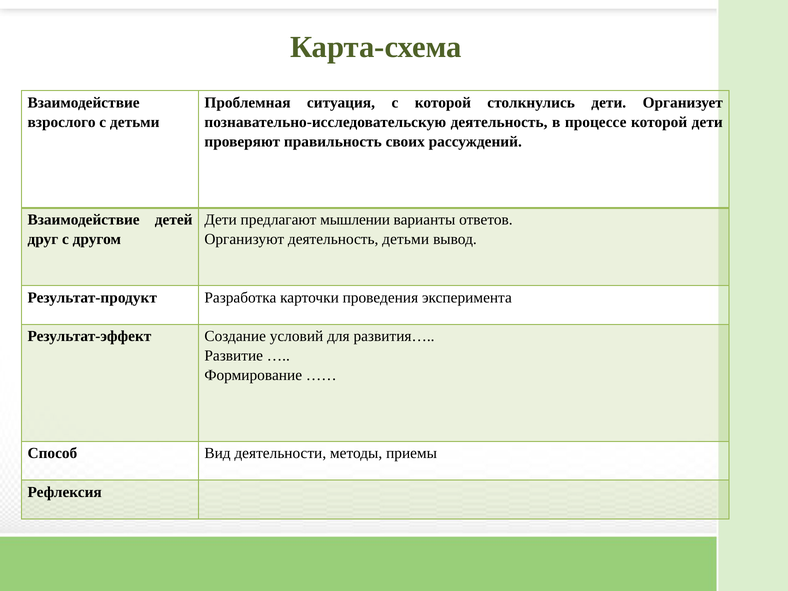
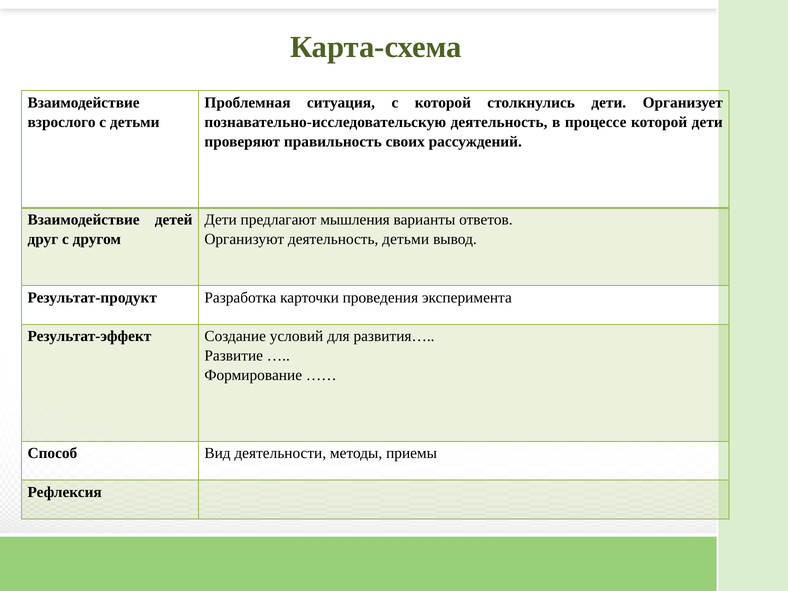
мышлении: мышлении -> мышления
